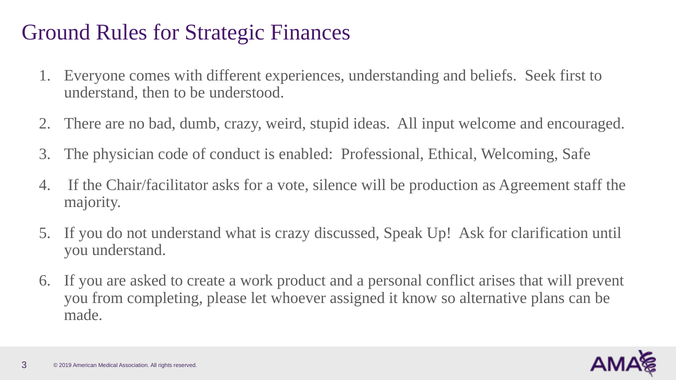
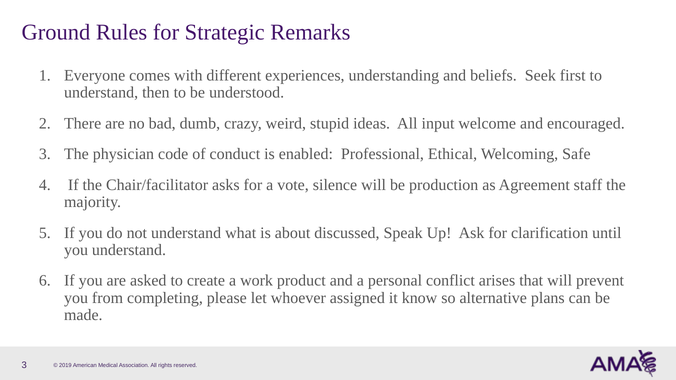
Finances: Finances -> Remarks
is crazy: crazy -> about
